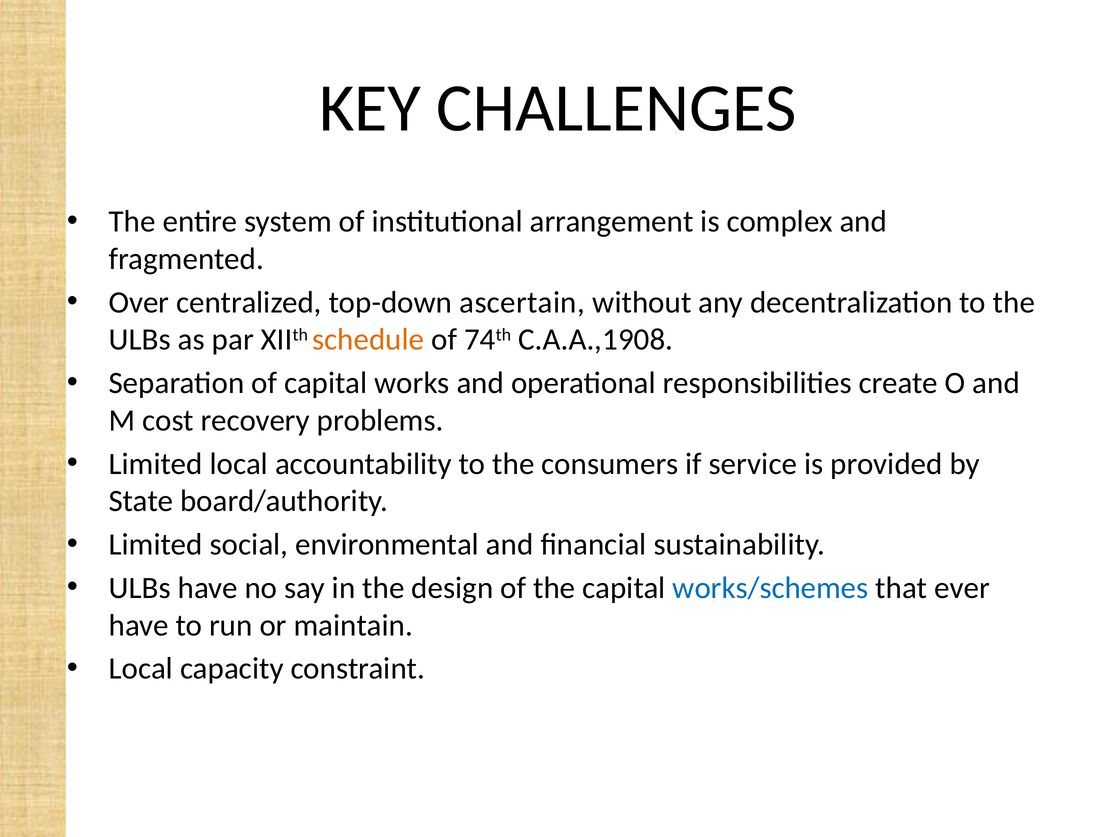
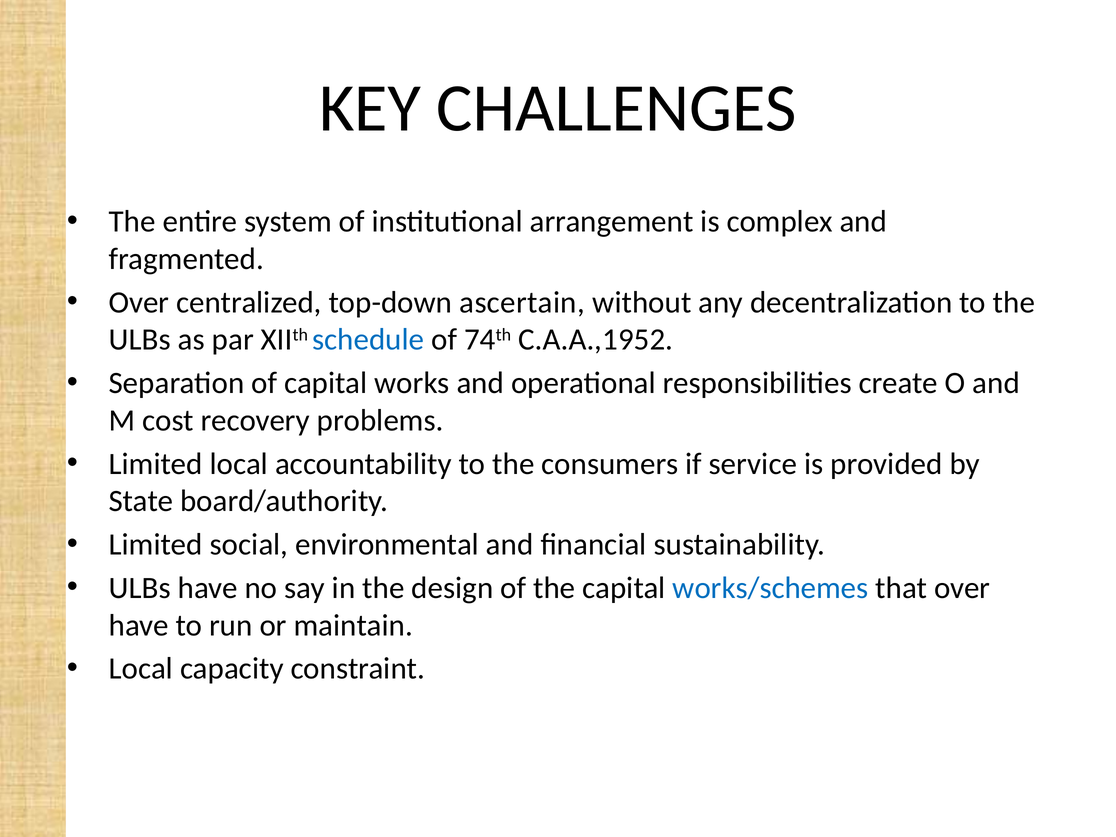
schedule colour: orange -> blue
C.A.A.,1908: C.A.A.,1908 -> C.A.A.,1952
that ever: ever -> over
